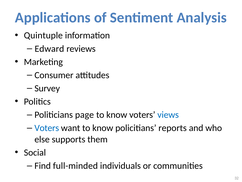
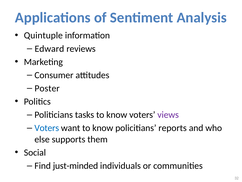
Survey: Survey -> Poster
page: page -> tasks
views colour: blue -> purple
full-minded: full-minded -> just-minded
